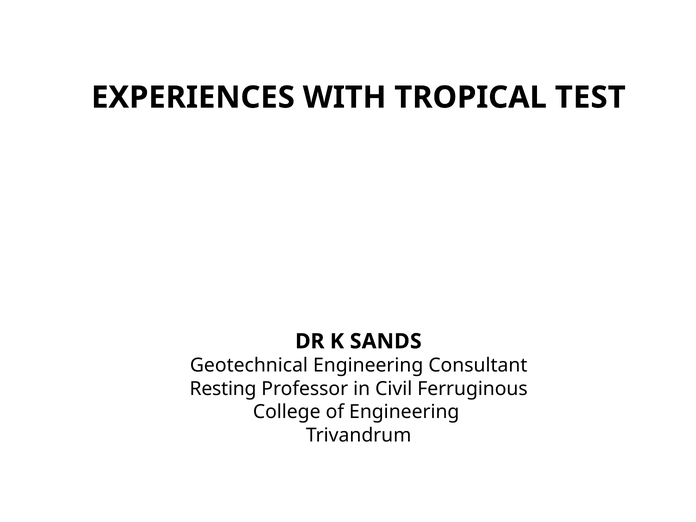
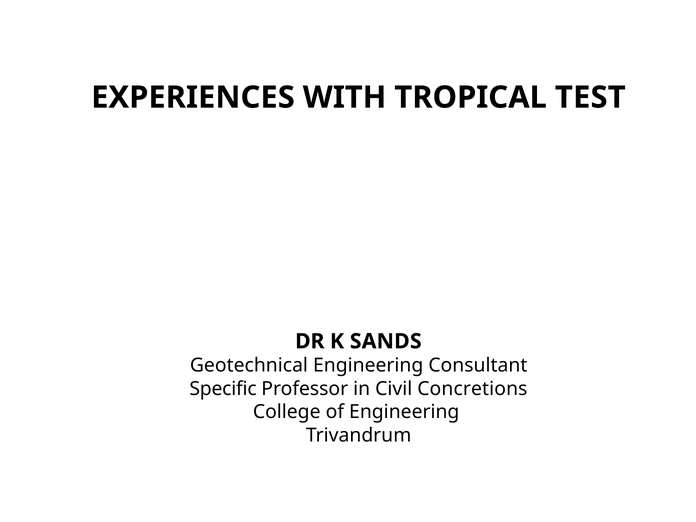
Resting: Resting -> Specific
Ferruginous: Ferruginous -> Concretions
